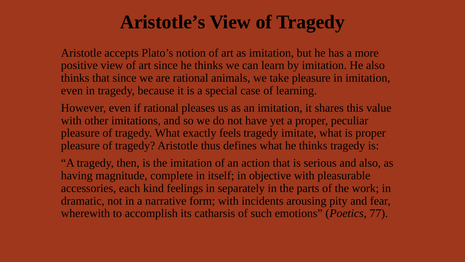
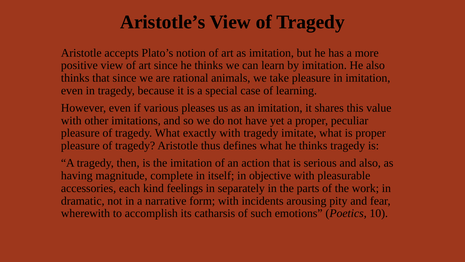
if rational: rational -> various
exactly feels: feels -> with
77: 77 -> 10
